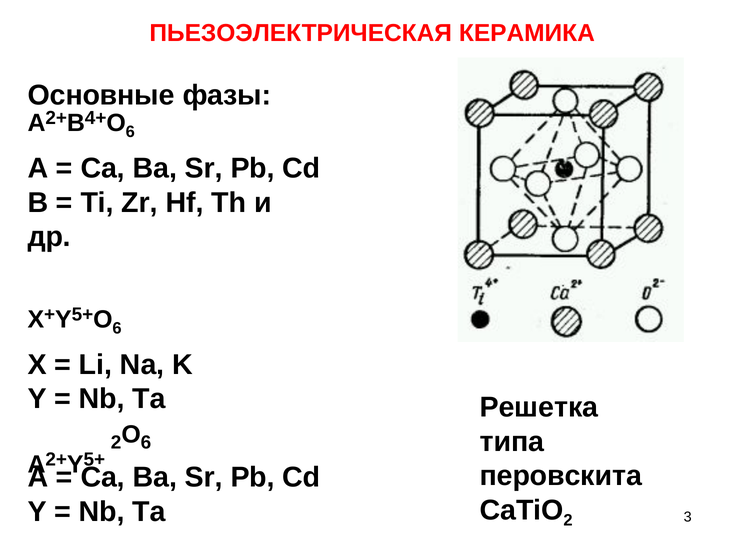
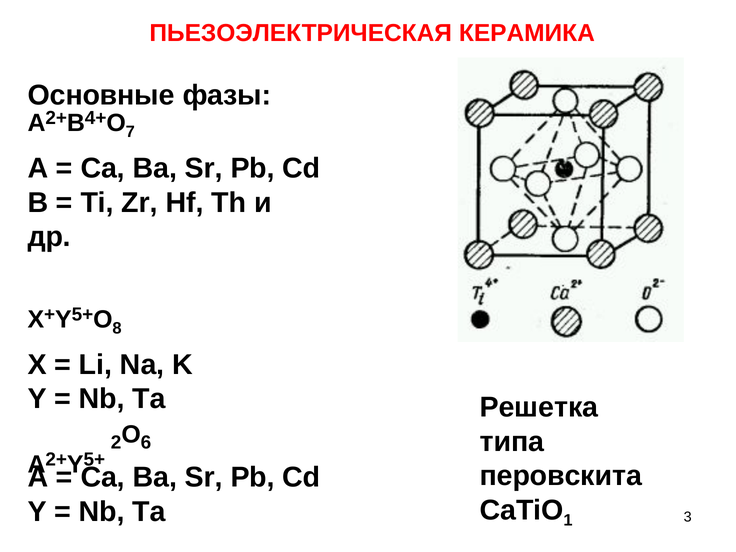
6 at (130, 132): 6 -> 7
6 at (117, 328): 6 -> 8
2 at (568, 520): 2 -> 1
